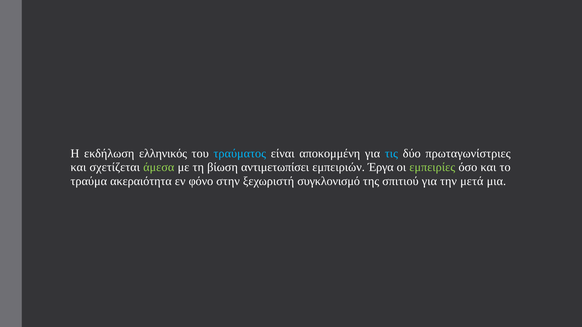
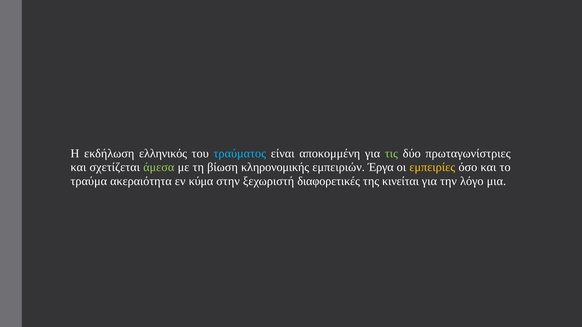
τις colour: light blue -> light green
αντιμετωπίσει: αντιμετωπίσει -> κληρονομικής
εμπειρίες colour: light green -> yellow
φόνο: φόνο -> κύμα
συγκλονισμό: συγκλονισμό -> διαφορετικές
σπιτιού: σπιτιού -> κινείται
μετά: μετά -> λόγο
